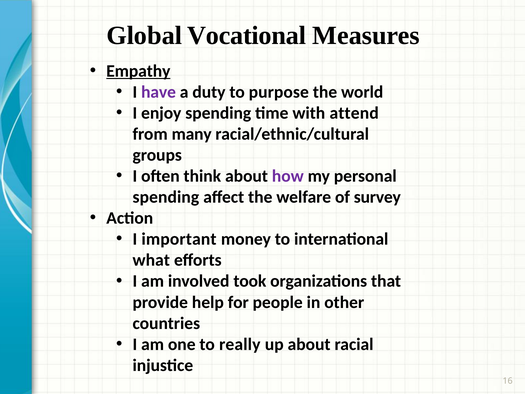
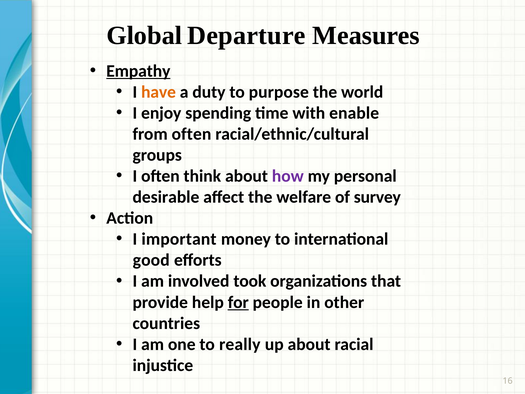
Vocational: Vocational -> Departure
have colour: purple -> orange
attend: attend -> enable
from many: many -> often
spending at (166, 197): spending -> desirable
what: what -> good
for underline: none -> present
